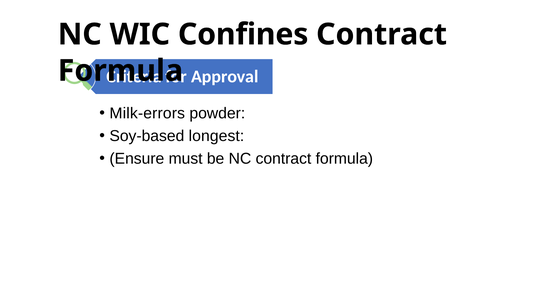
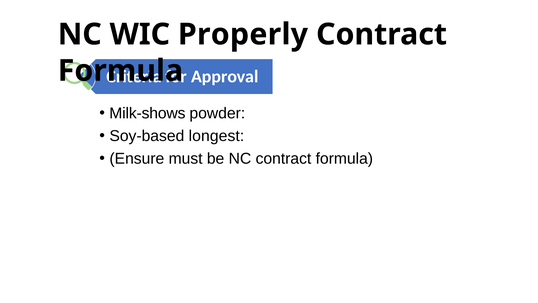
Confines: Confines -> Properly
Milk-errors: Milk-errors -> Milk-shows
